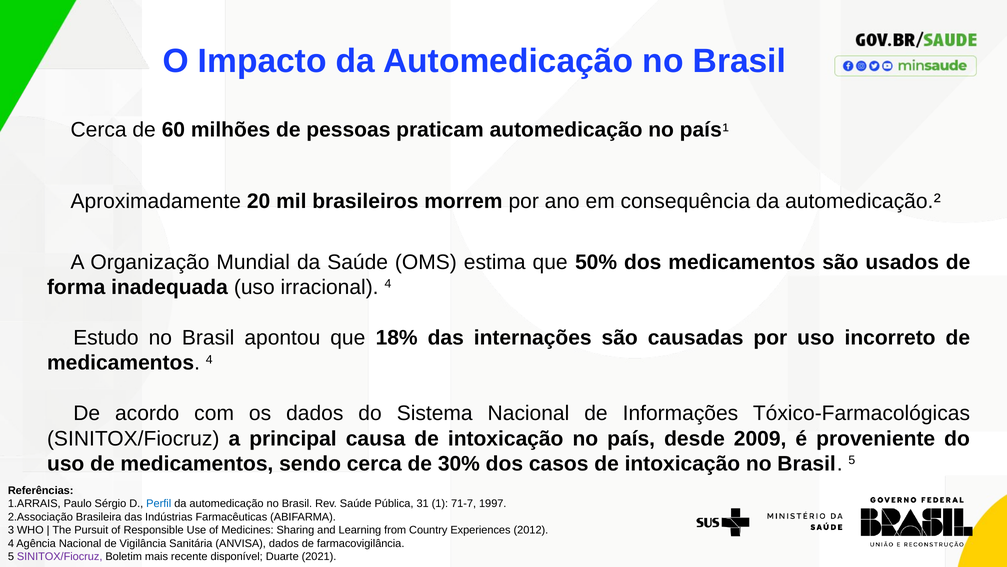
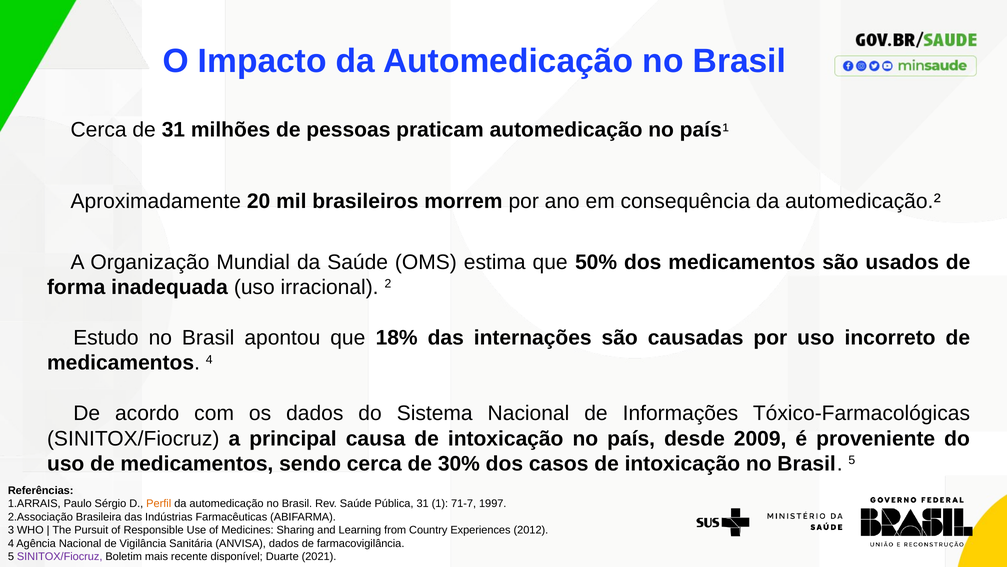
de 60: 60 -> 31
irracional 4: 4 -> 2
Perfil colour: blue -> orange
